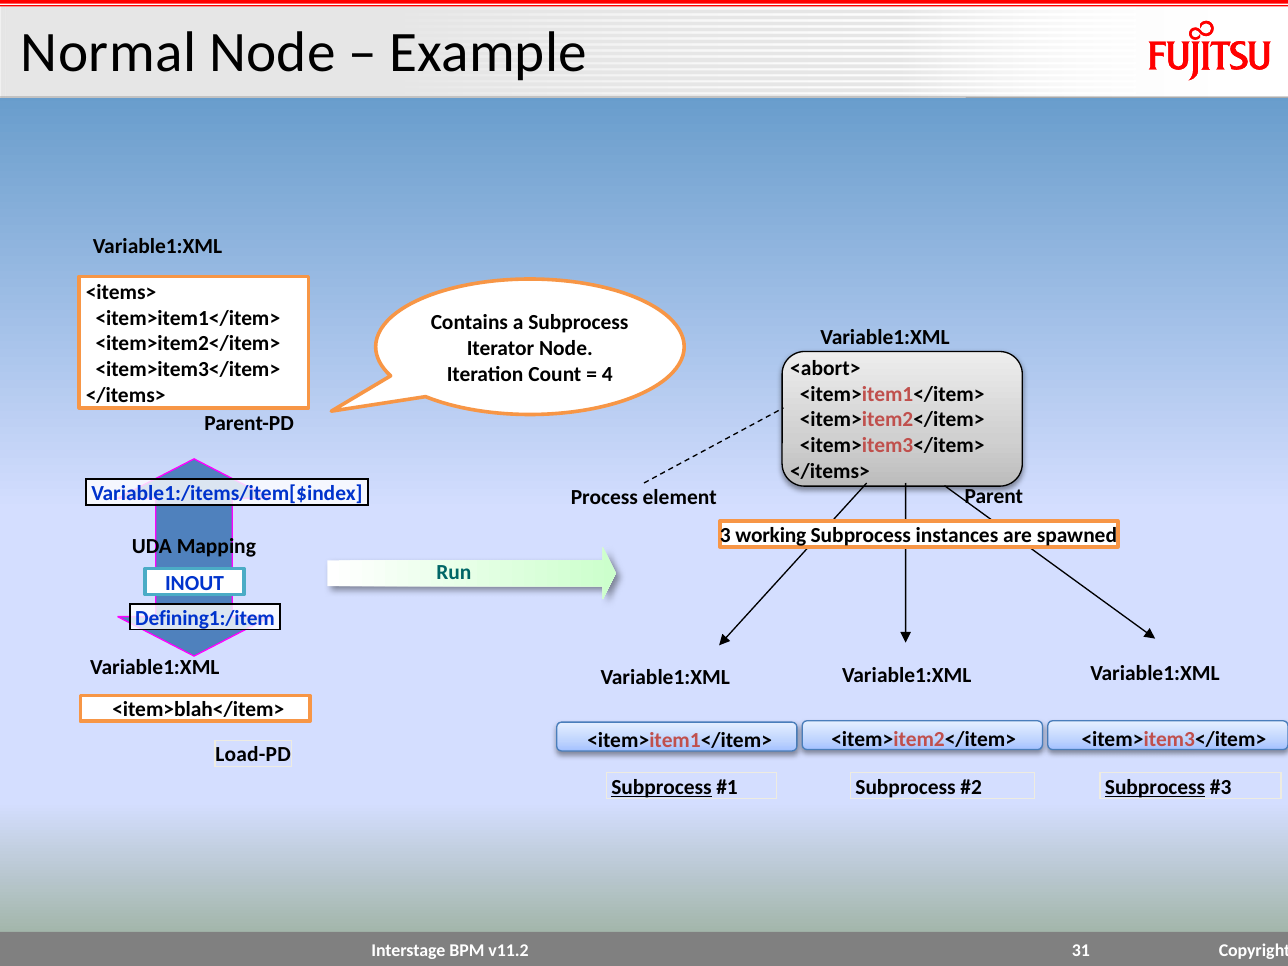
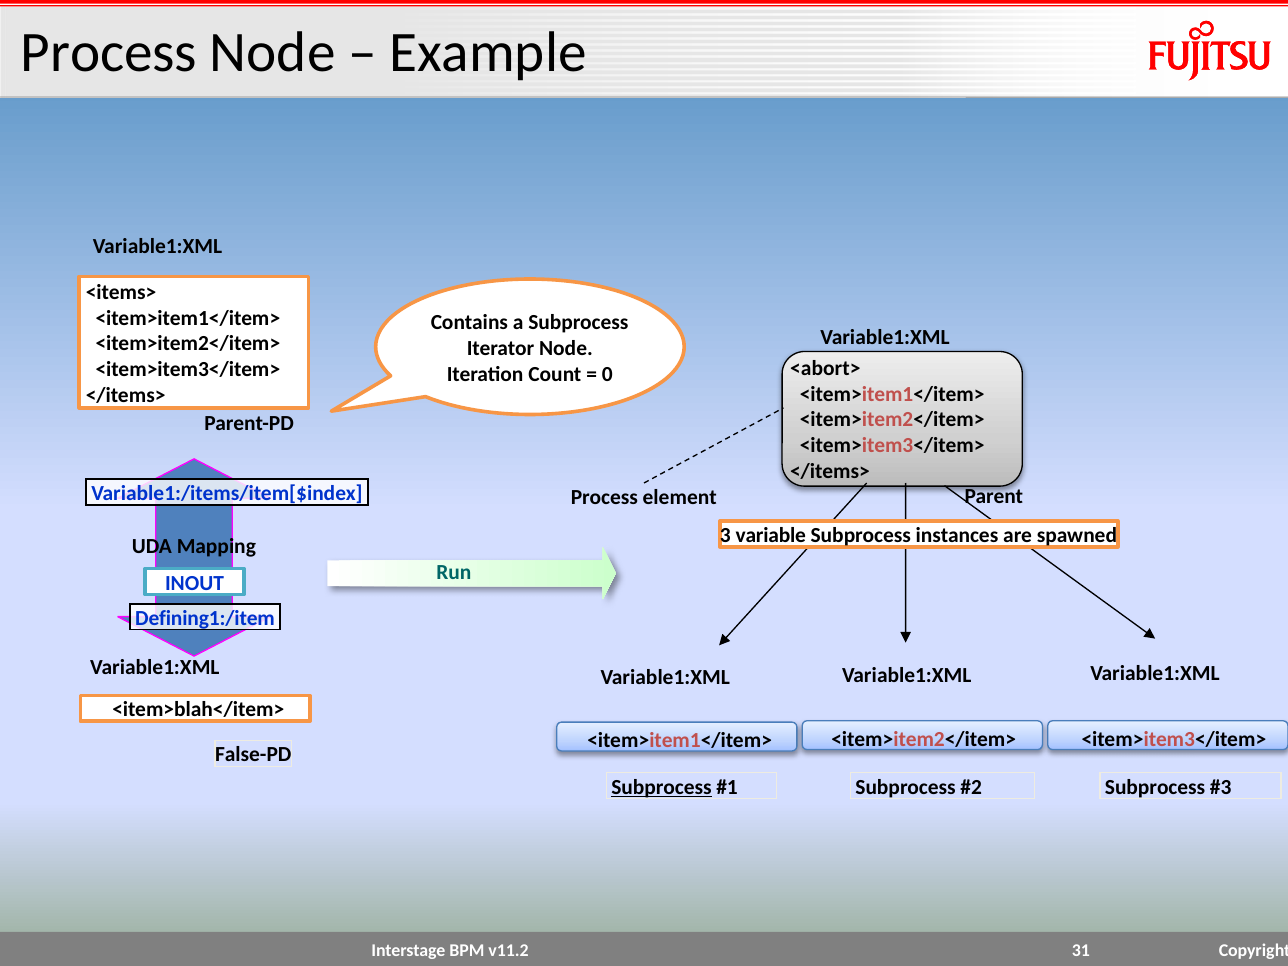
Normal at (109, 53): Normal -> Process
4: 4 -> 0
working: working -> variable
Load-PD: Load-PD -> False-PD
Subprocess at (1155, 787) underline: present -> none
